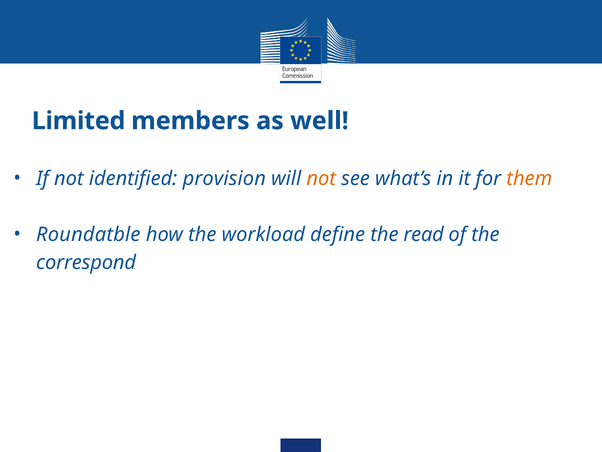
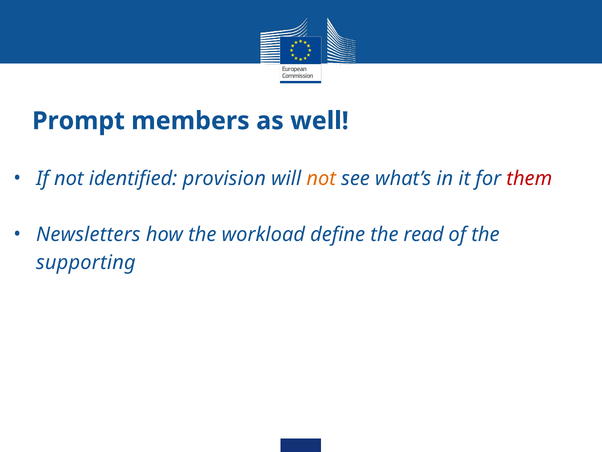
Limited: Limited -> Prompt
them colour: orange -> red
Roundatble: Roundatble -> Newsletters
correspond: correspond -> supporting
